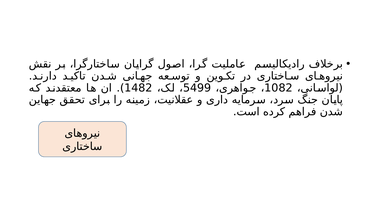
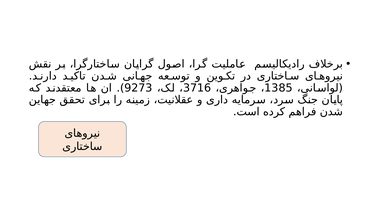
1482: 1482 -> 9273
5499: 5499 -> 3716
1082: 1082 -> 1385
